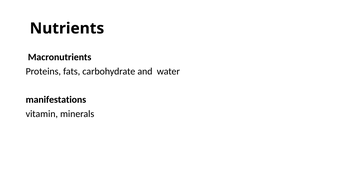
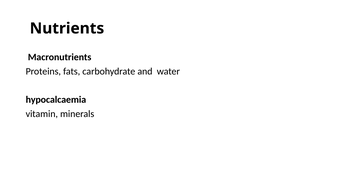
manifestations: manifestations -> hypocalcaemia
